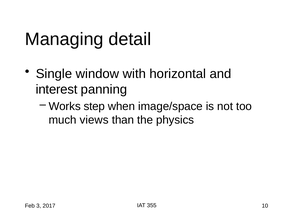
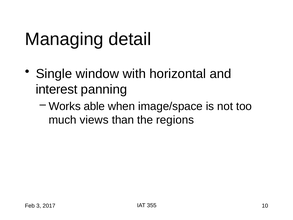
step: step -> able
physics: physics -> regions
